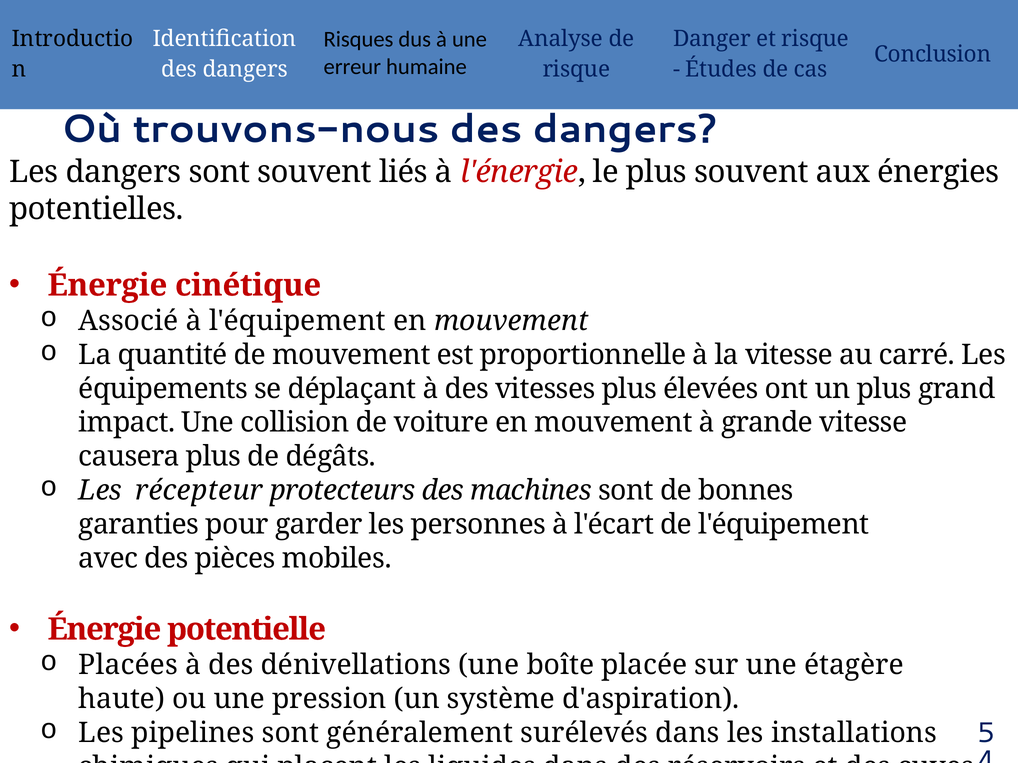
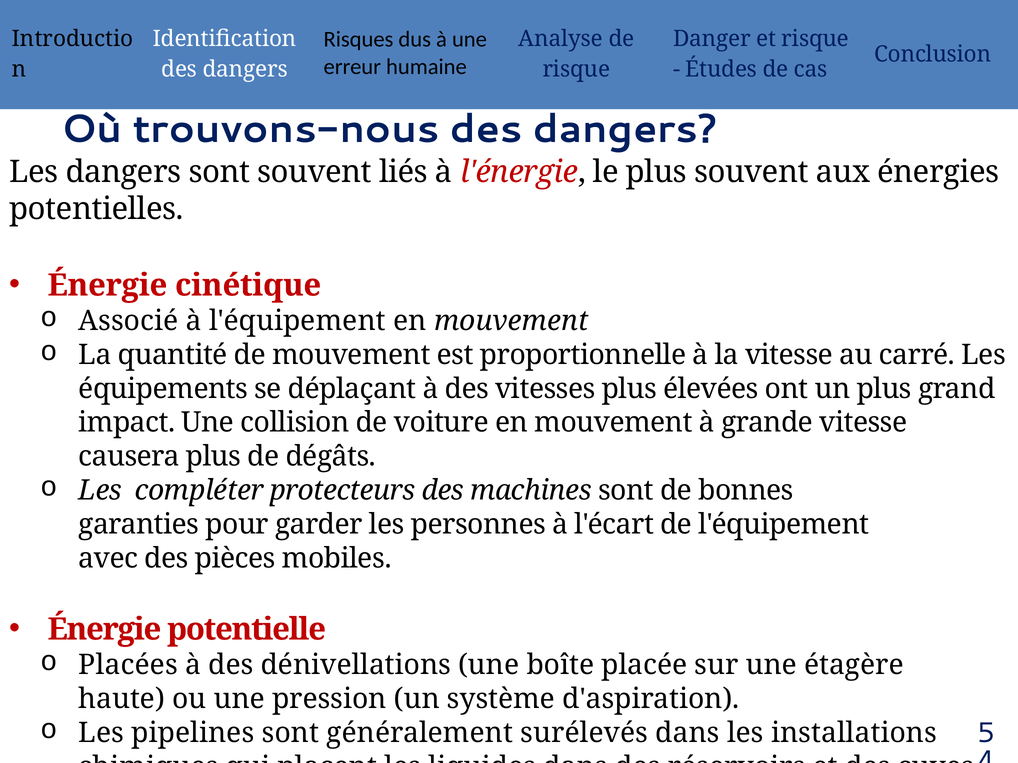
récepteur: récepteur -> compléter
